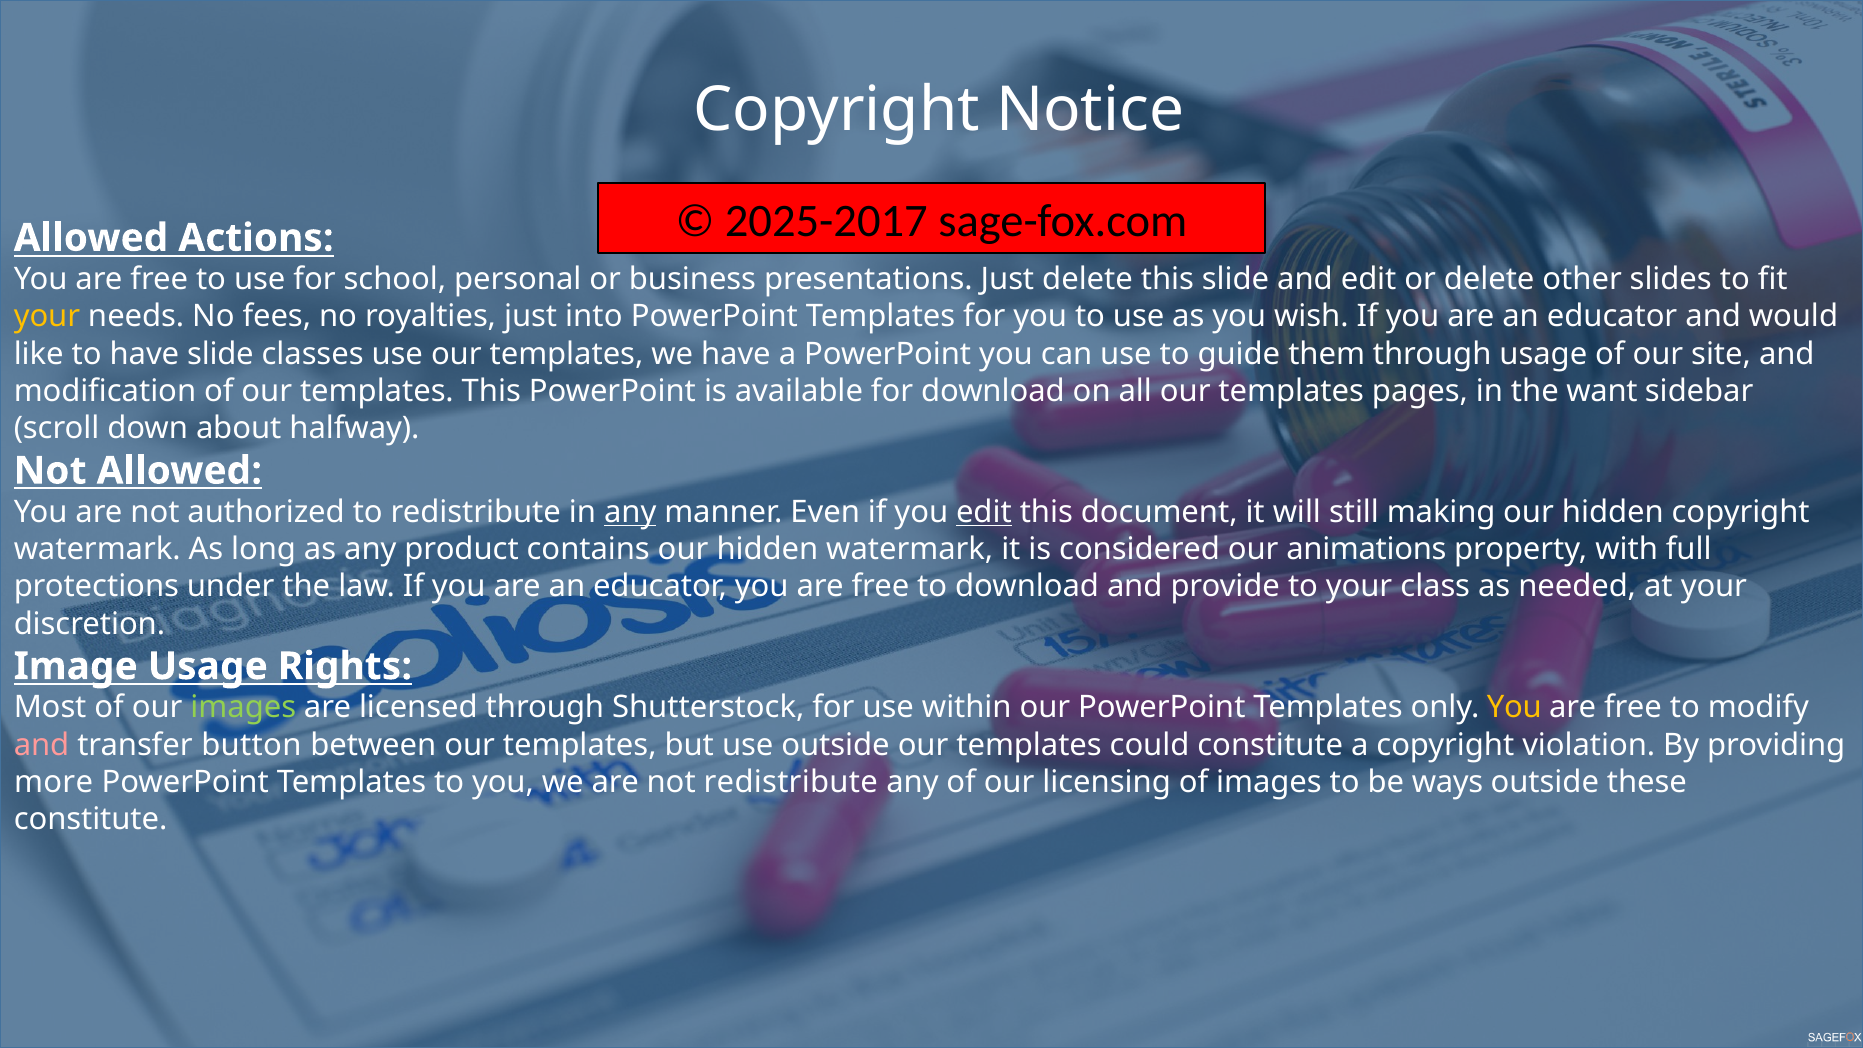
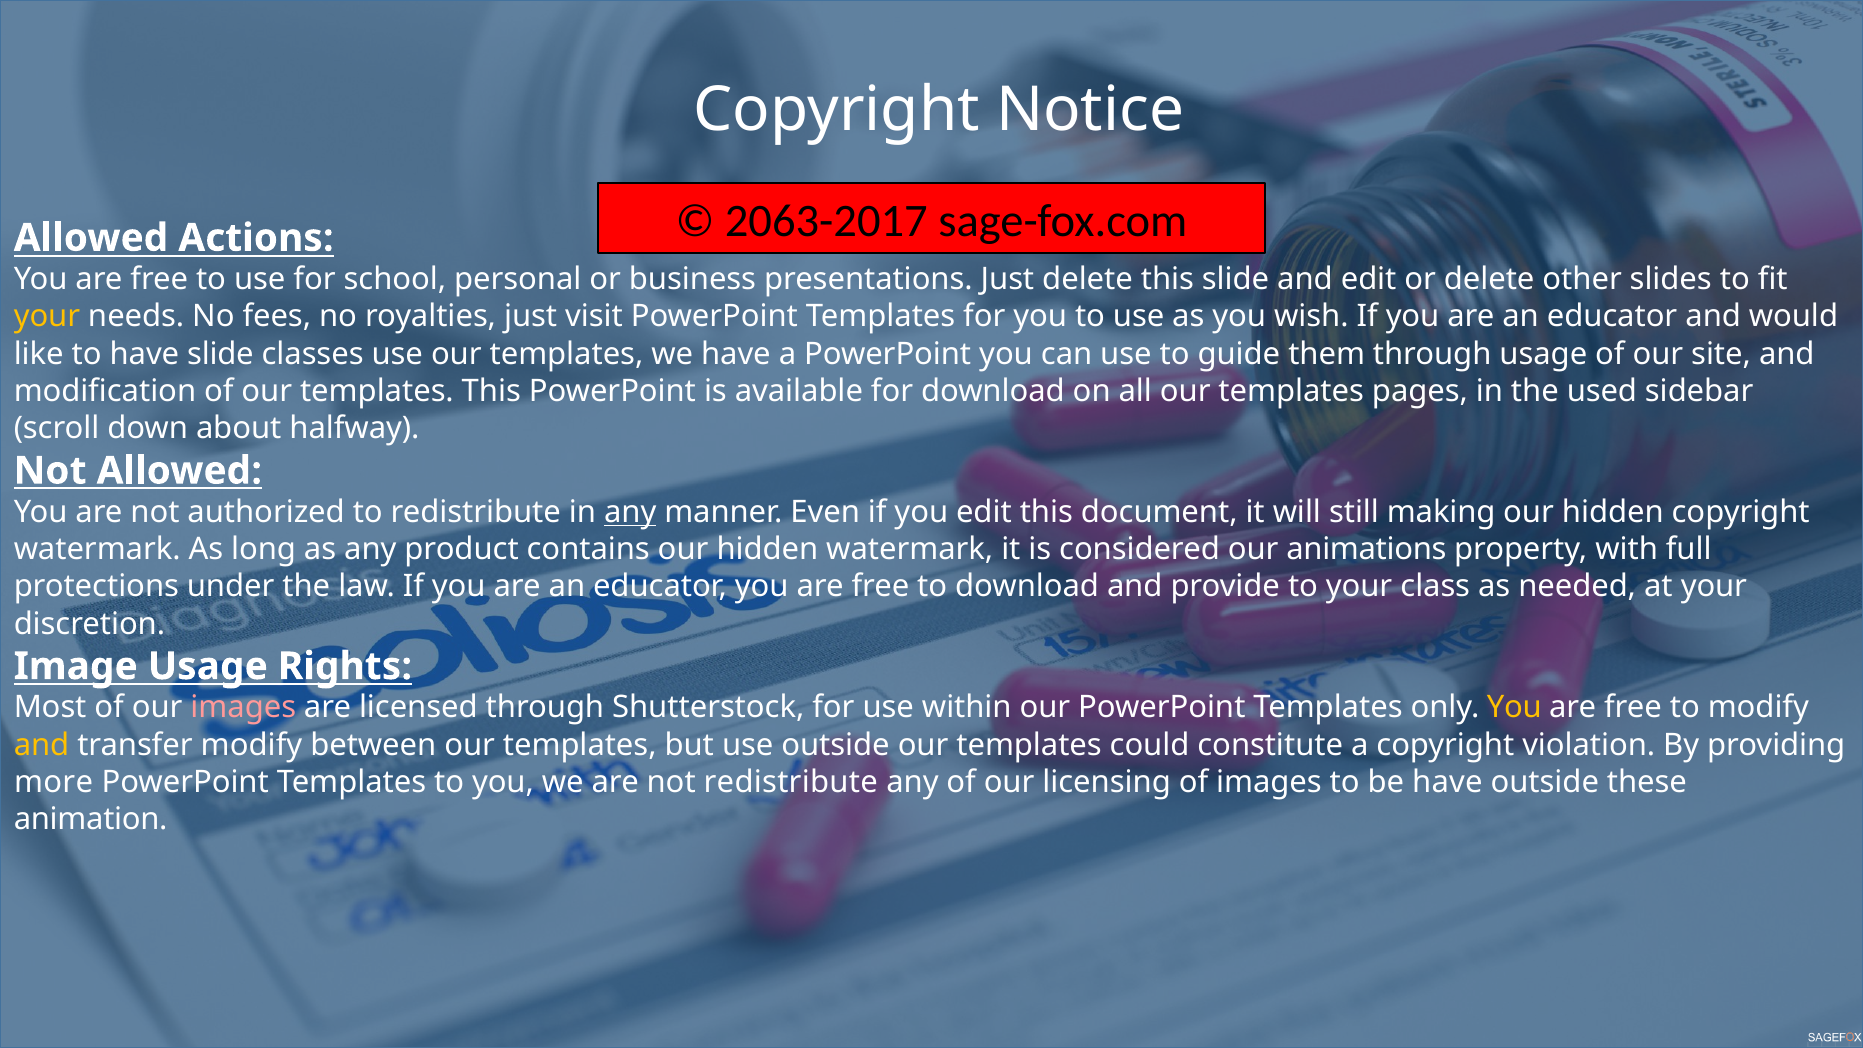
2025-2017: 2025-2017 -> 2063-2017
into: into -> visit
want: want -> used
edit at (984, 512) underline: present -> none
images at (243, 708) colour: light green -> pink
and at (41, 745) colour: pink -> yellow
transfer button: button -> modify
be ways: ways -> have
constitute at (91, 819): constitute -> animation
